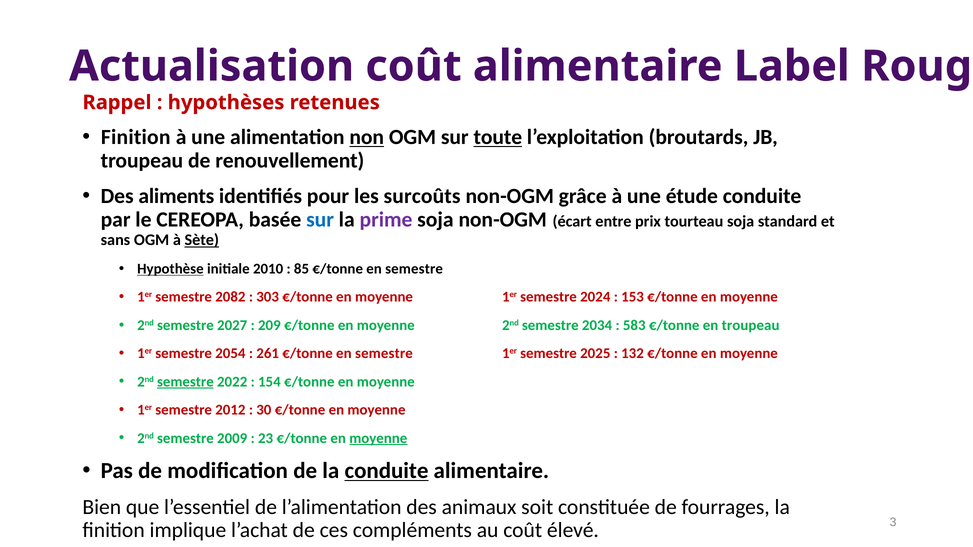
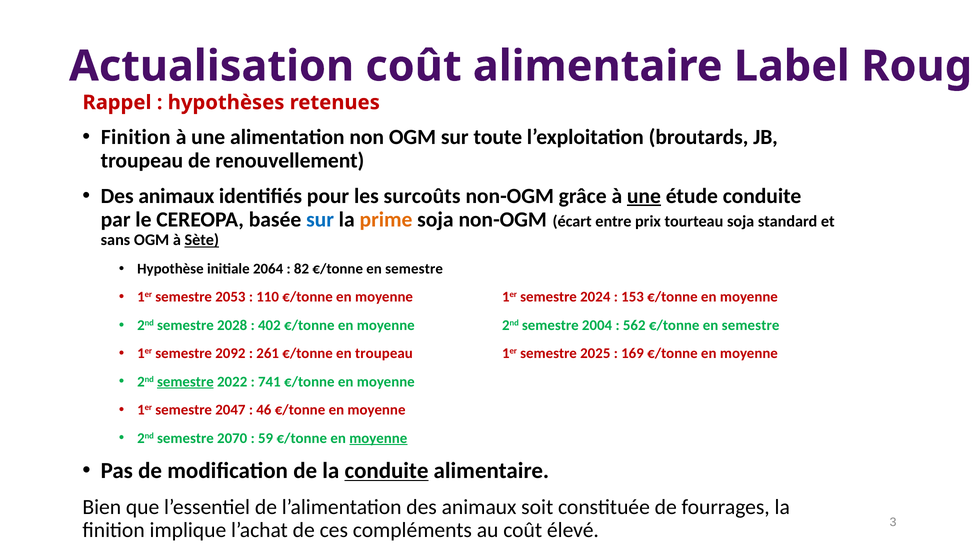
non underline: present -> none
toute underline: present -> none
aliments at (176, 196): aliments -> animaux
une at (644, 196) underline: none -> present
prime colour: purple -> orange
Hypothèse underline: present -> none
2010: 2010 -> 2064
85: 85 -> 82
2082: 2082 -> 2053
303: 303 -> 110
2027: 2027 -> 2028
209: 209 -> 402
2034: 2034 -> 2004
583: 583 -> 562
troupeau at (751, 325): troupeau -> semestre
2054: 2054 -> 2092
261 €/tonne en semestre: semestre -> troupeau
132: 132 -> 169
154: 154 -> 741
2012: 2012 -> 2047
30: 30 -> 46
2009: 2009 -> 2070
23: 23 -> 59
